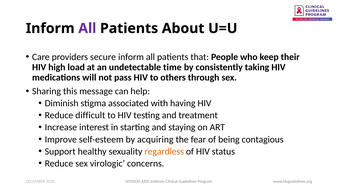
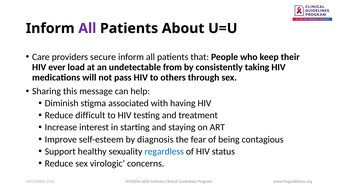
high: high -> ever
time: time -> from
acquiring: acquiring -> diagnosis
regardless colour: orange -> blue
